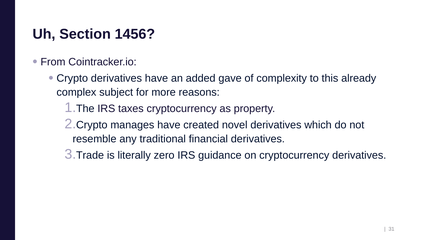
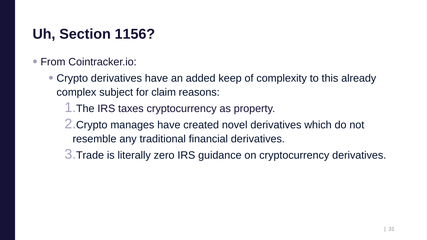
1456: 1456 -> 1156
gave: gave -> keep
more: more -> claim
